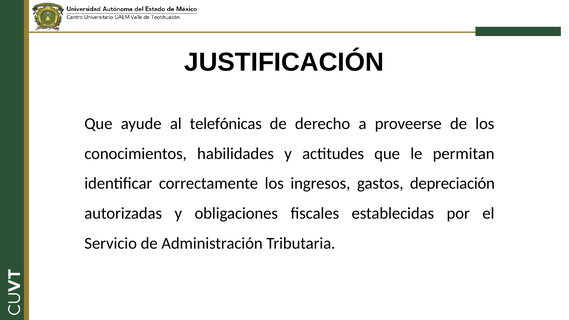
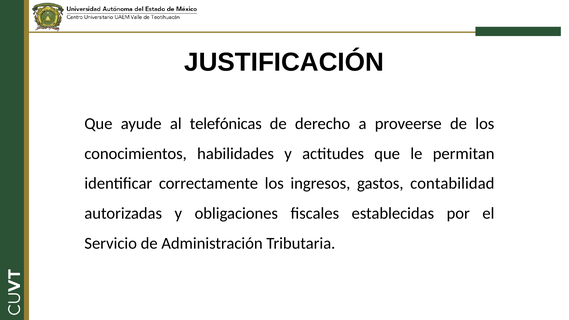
depreciación: depreciación -> contabilidad
